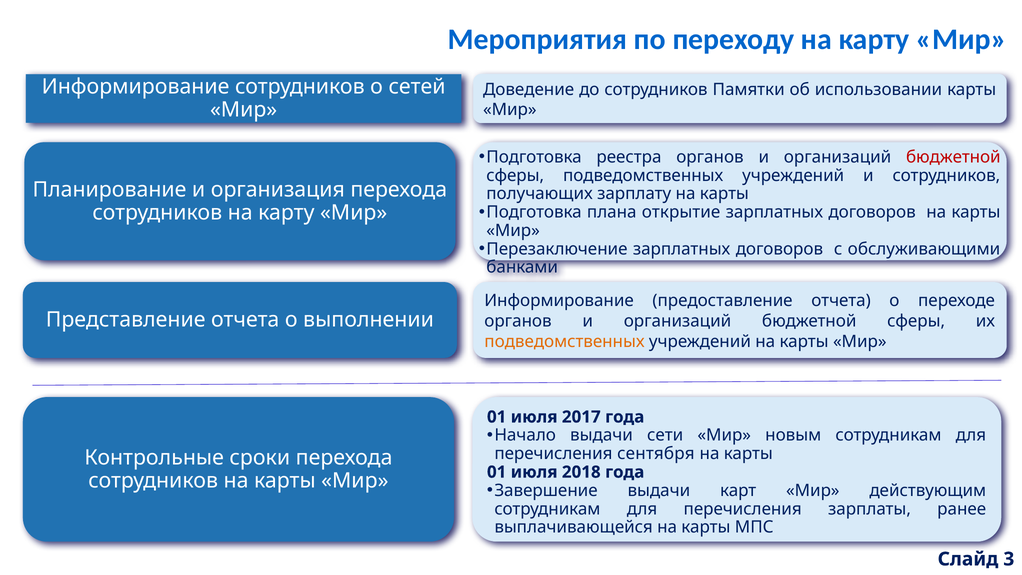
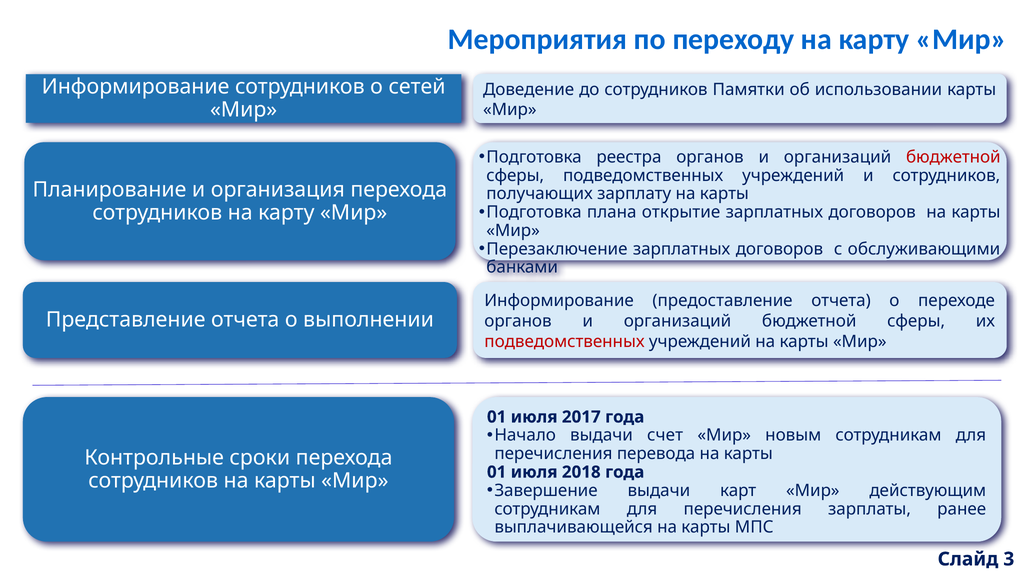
подведомственных at (564, 342) colour: orange -> red
сети: сети -> счет
сентября: сентября -> перевода
